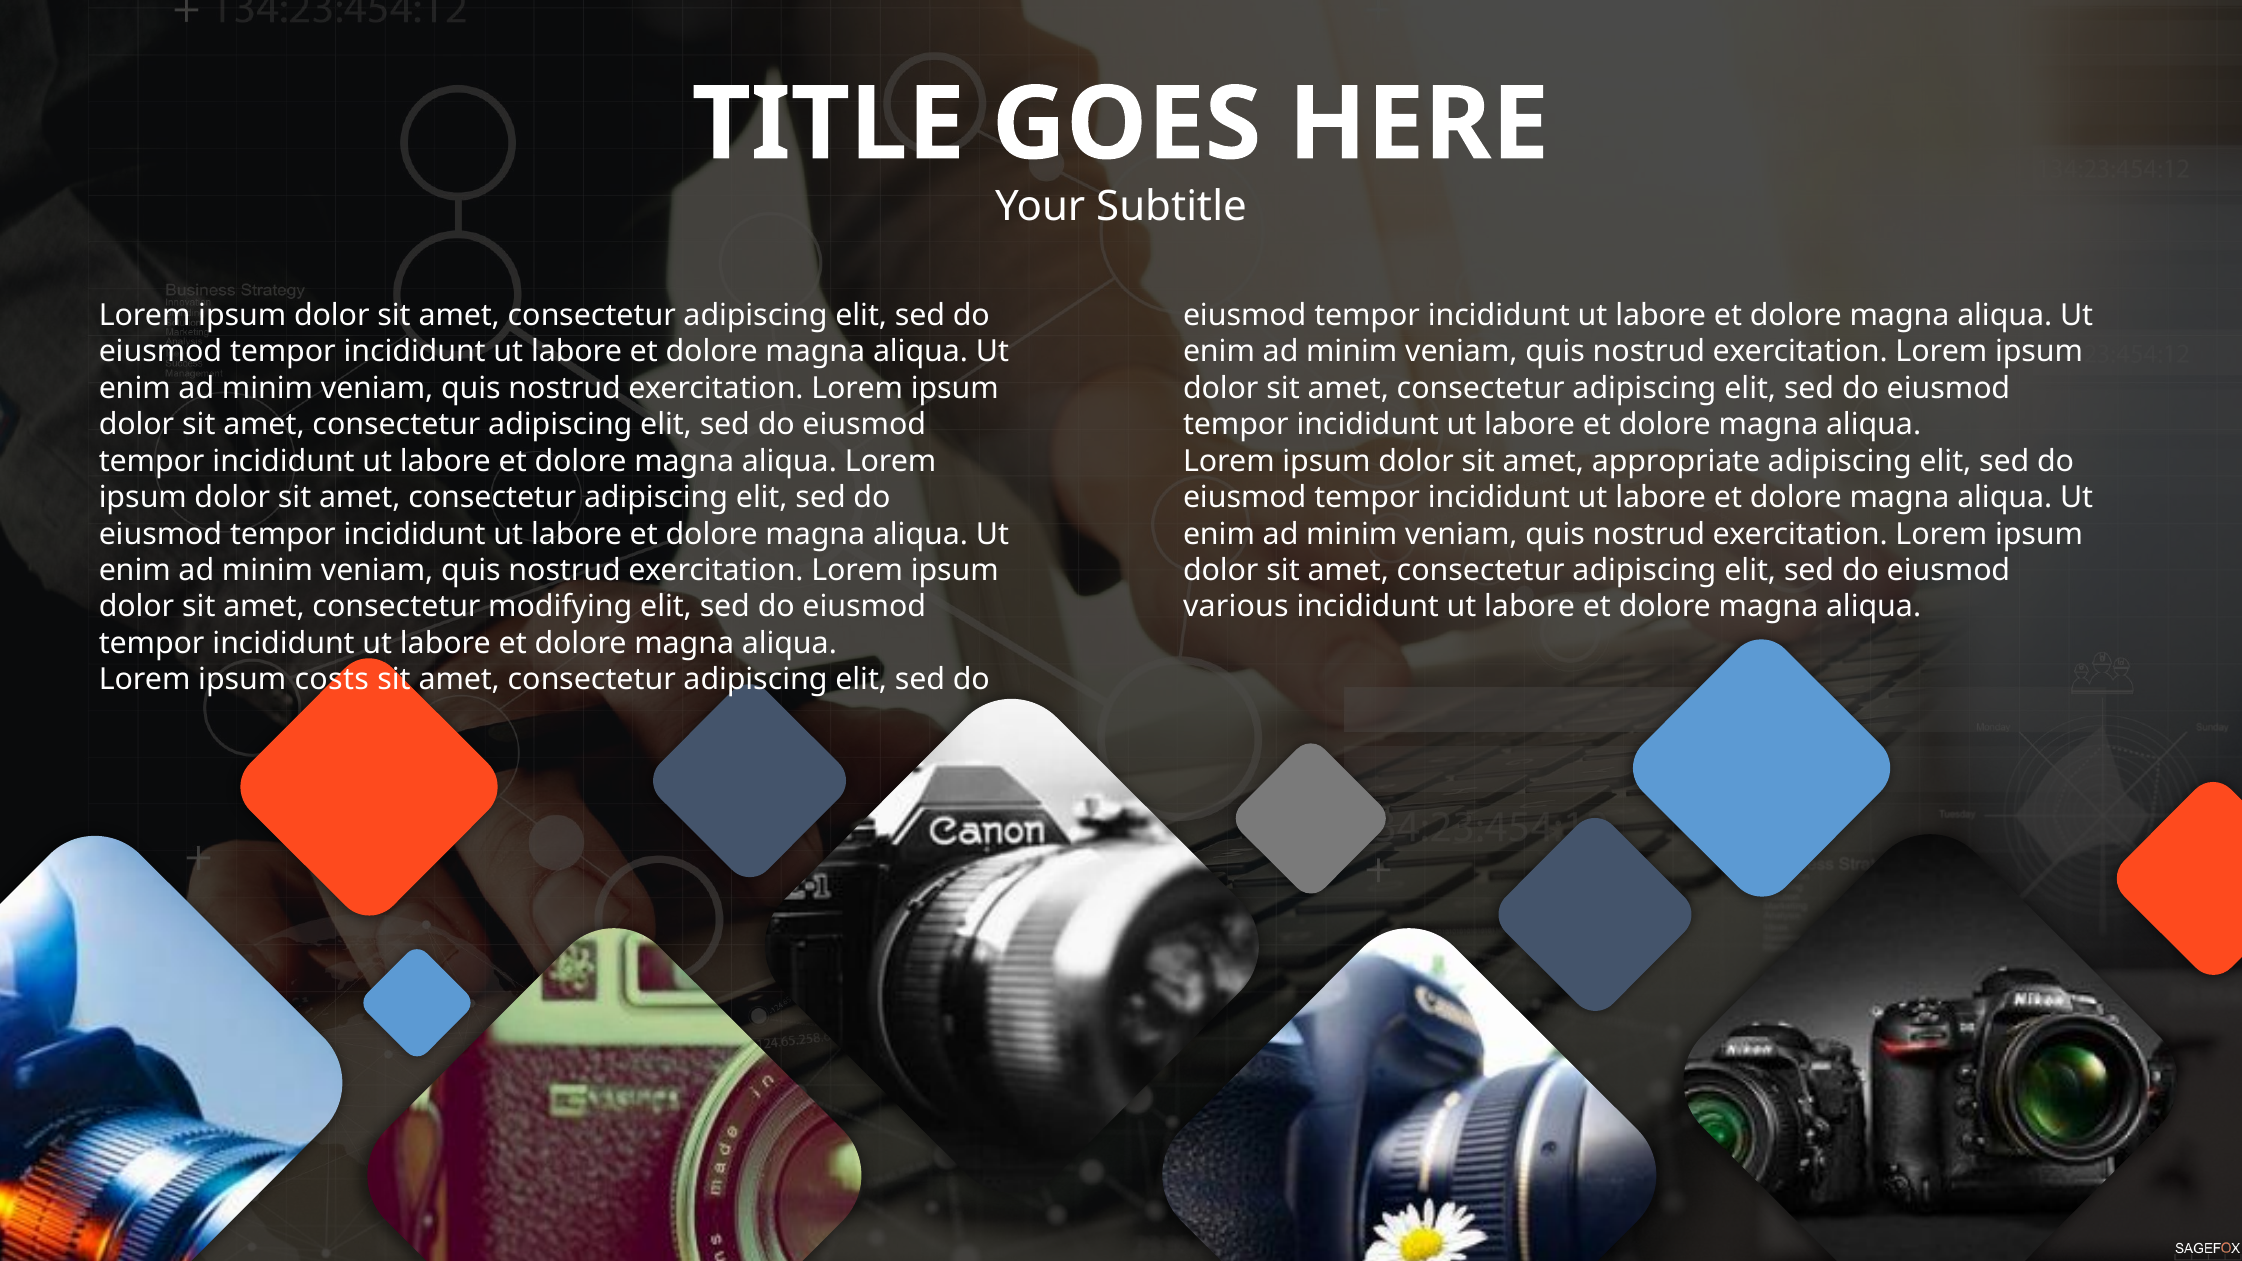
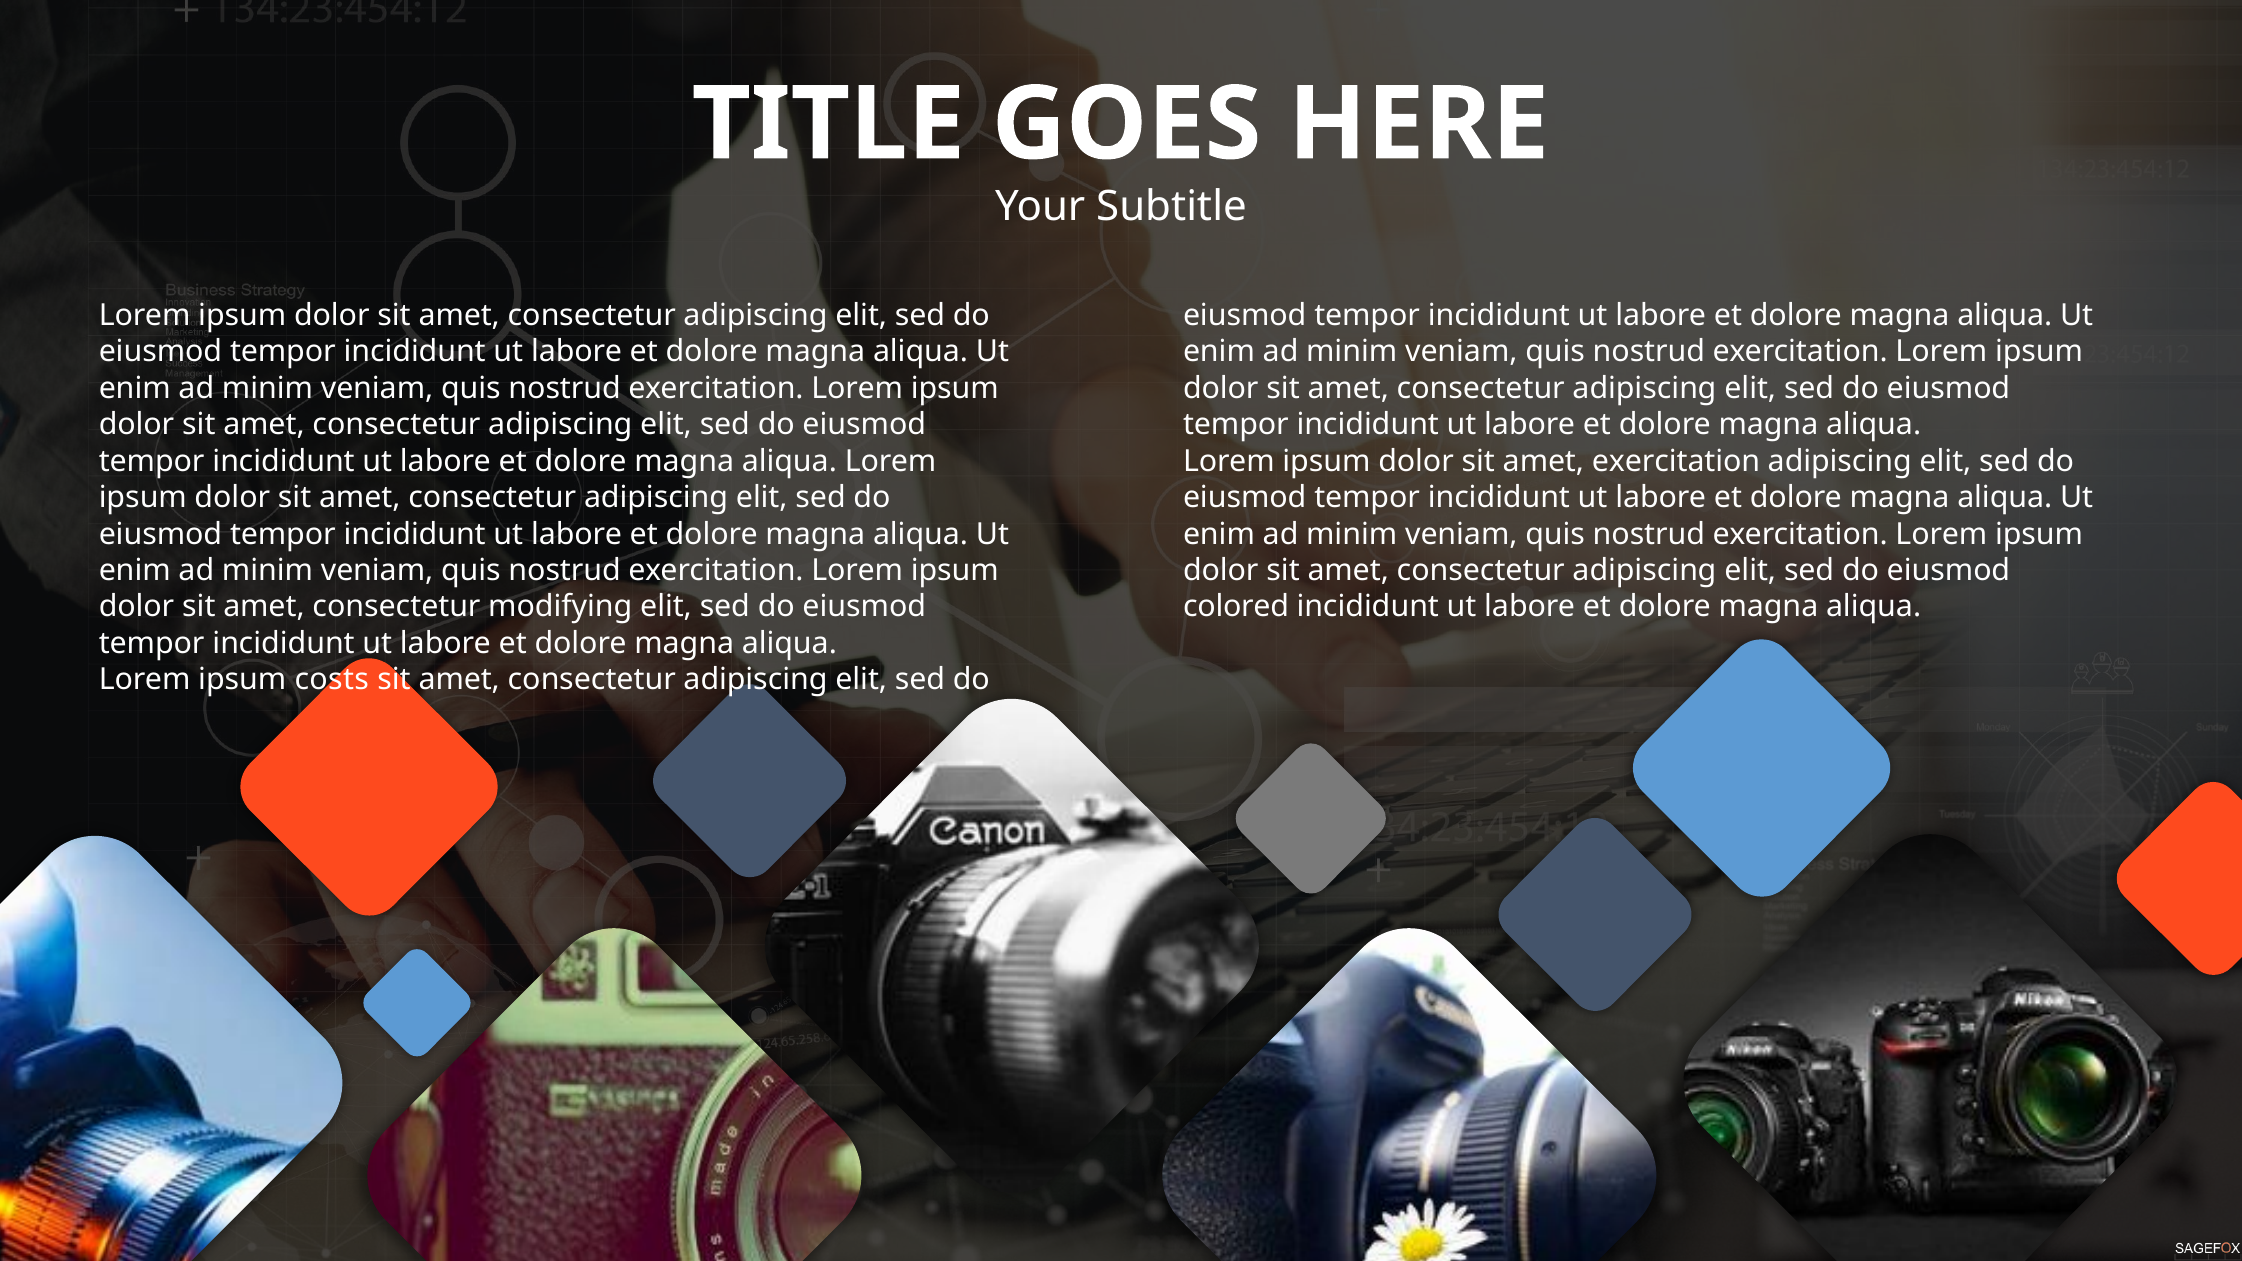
amet appropriate: appropriate -> exercitation
various: various -> colored
